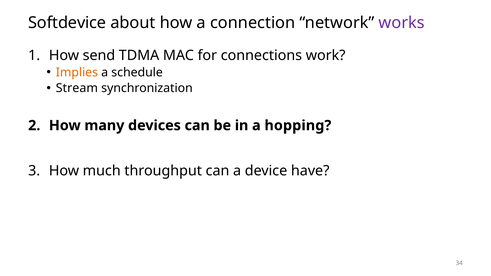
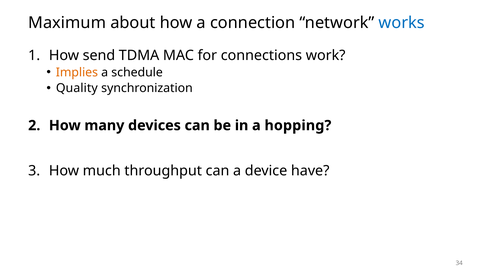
Softdevice: Softdevice -> Maximum
works colour: purple -> blue
Stream: Stream -> Quality
